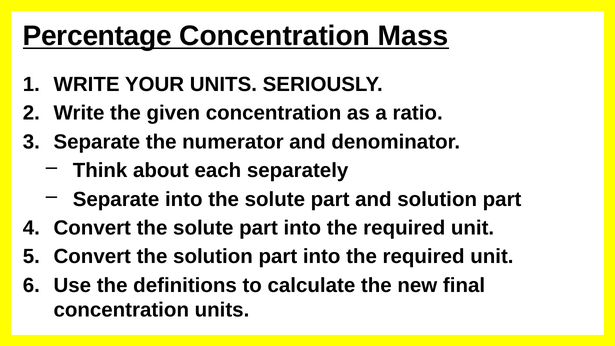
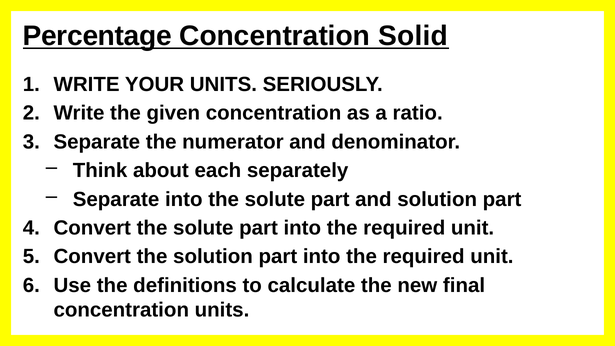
Mass: Mass -> Solid
